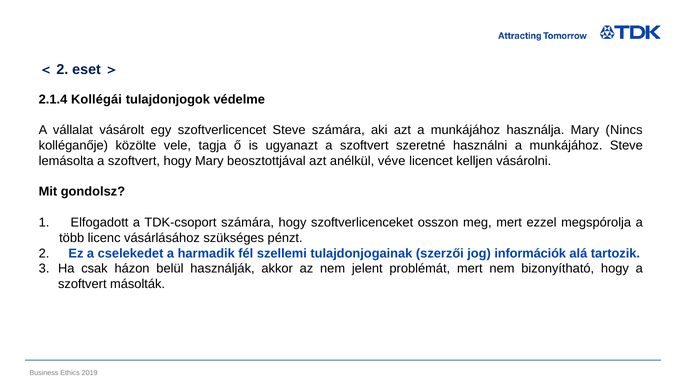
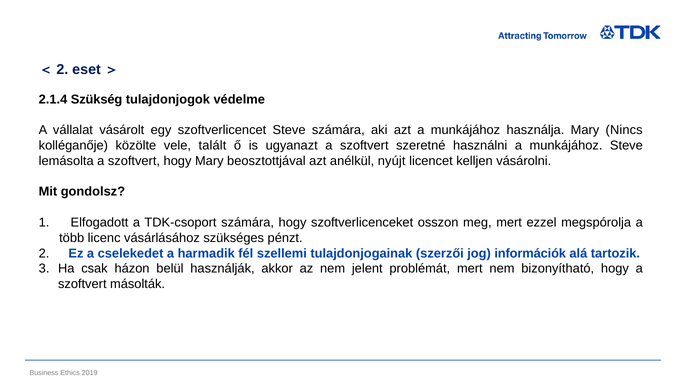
Kollégái: Kollégái -> Szükség
tagja: tagja -> talált
véve: véve -> nyújt
